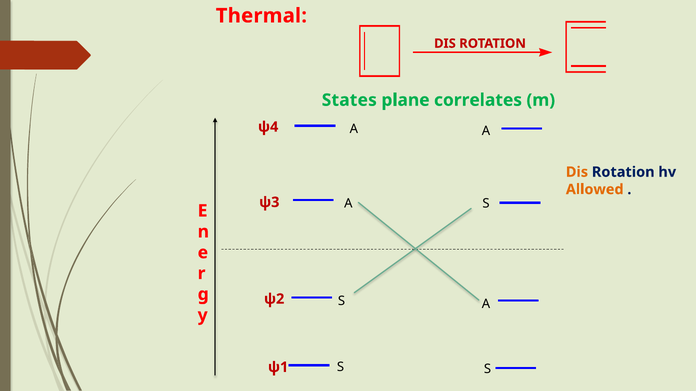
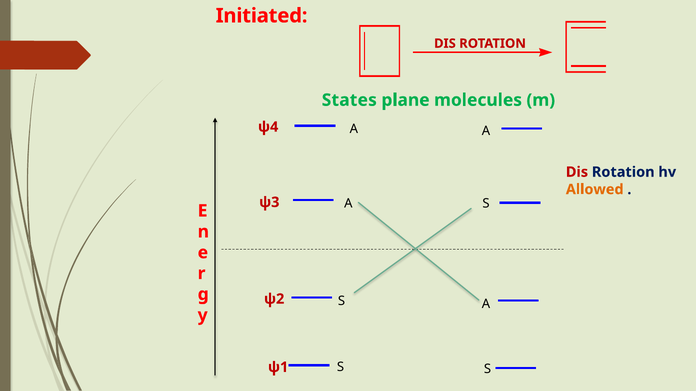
Thermal: Thermal -> Initiated
correlates: correlates -> molecules
Dis at (577, 172) colour: orange -> red
